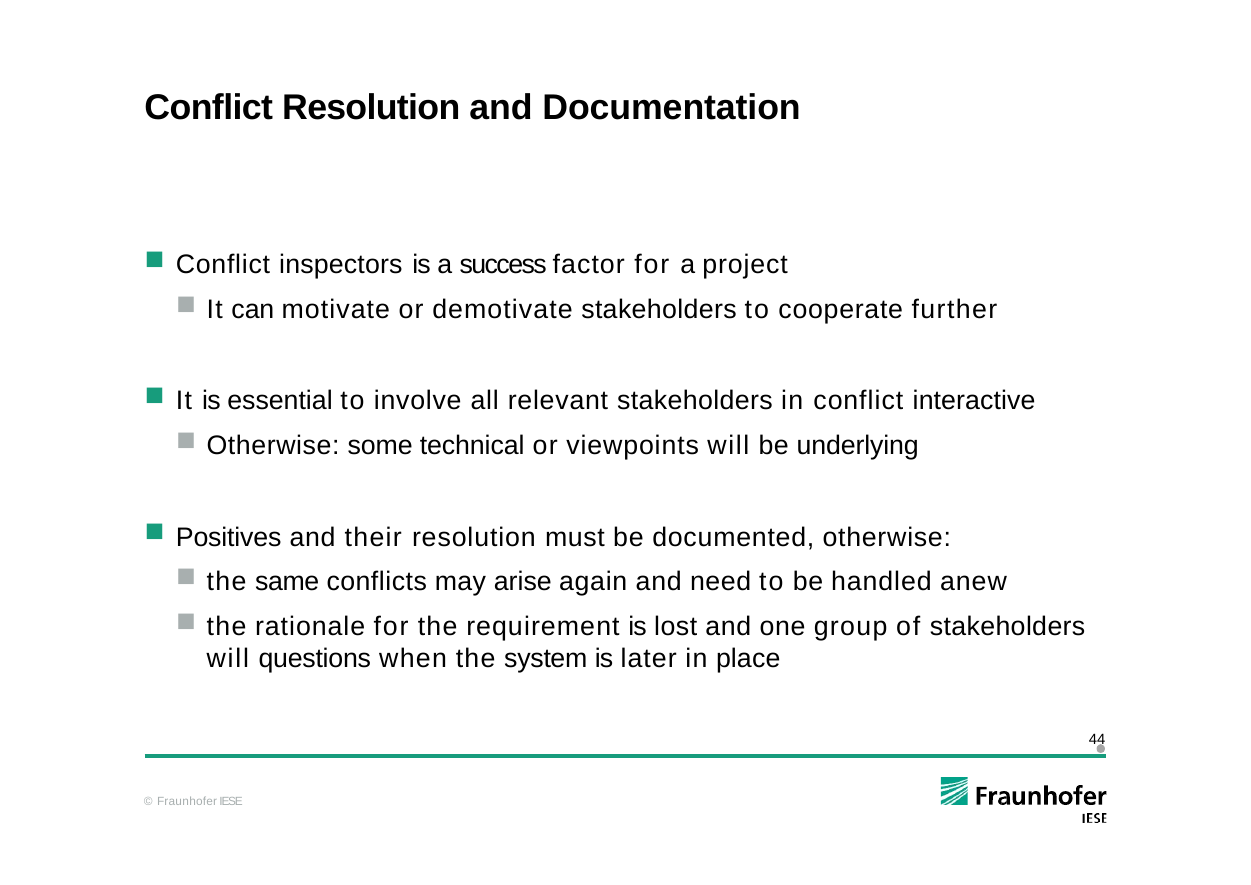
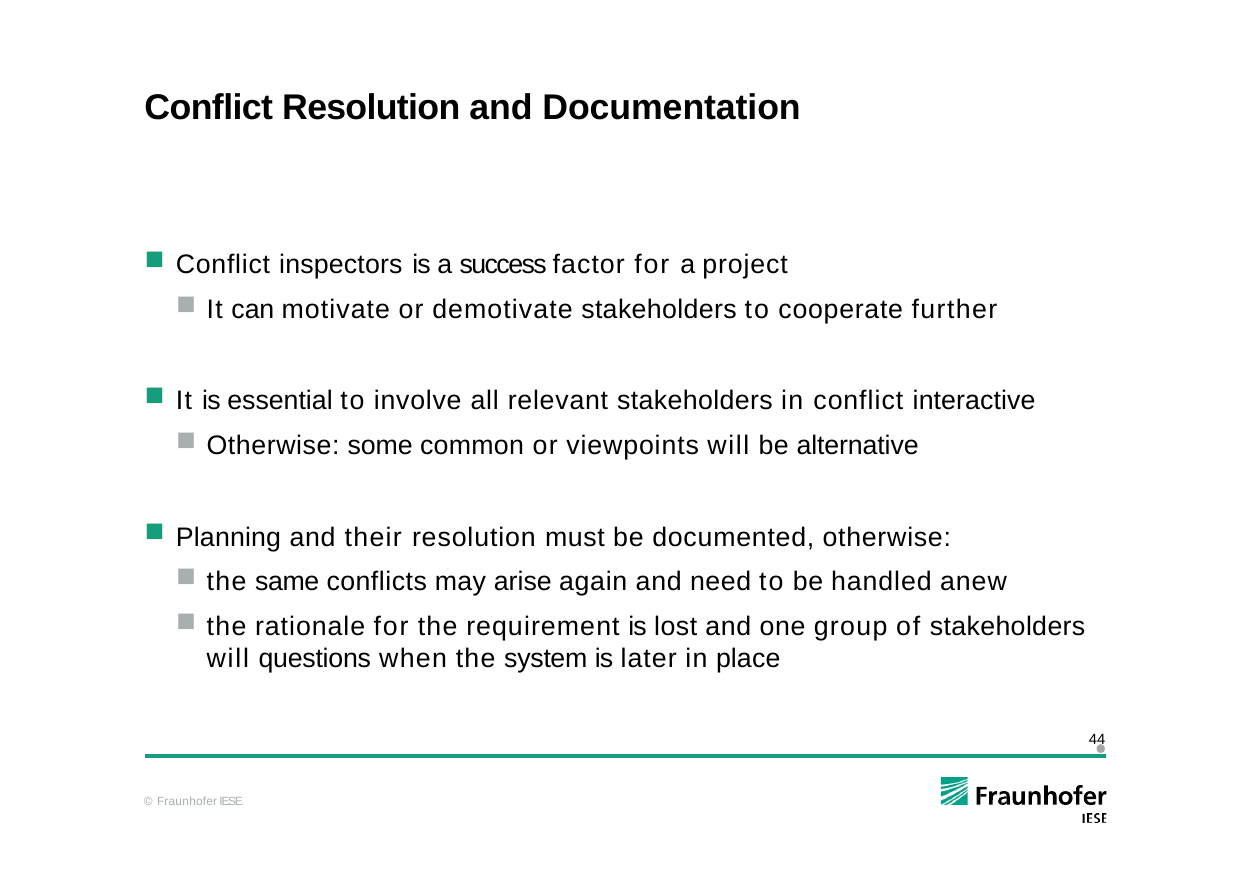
technical: technical -> common
underlying: underlying -> alternative
Positives: Positives -> Planning
